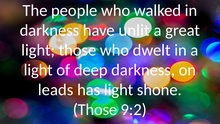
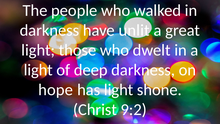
leads: leads -> hope
Those at (95, 109): Those -> Christ
